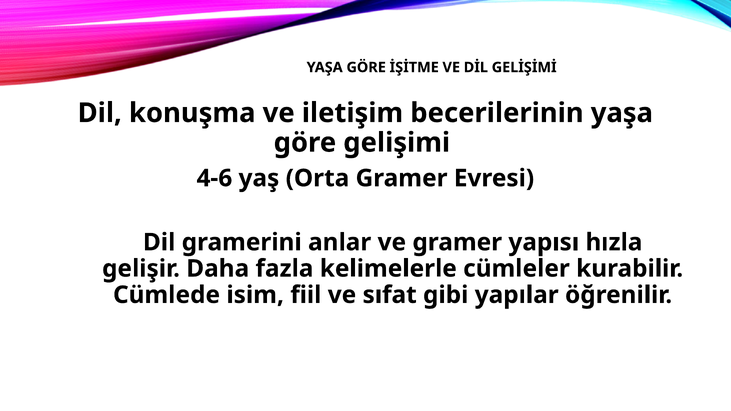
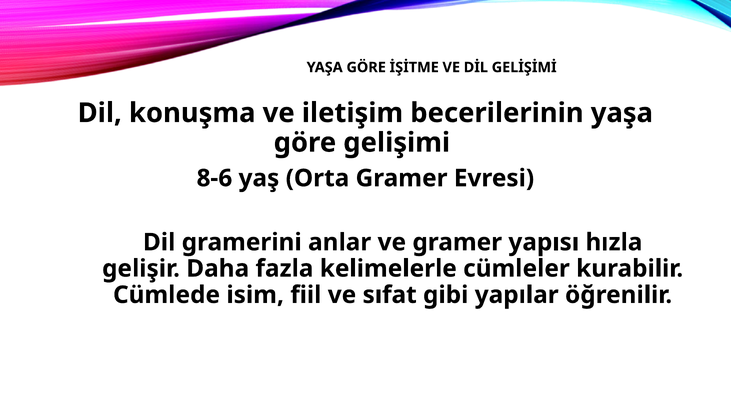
4-6: 4-6 -> 8-6
